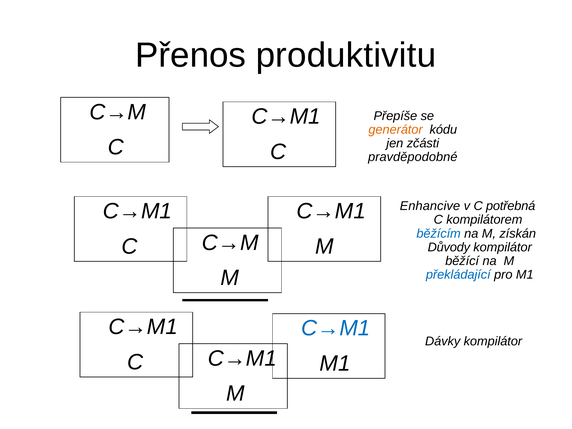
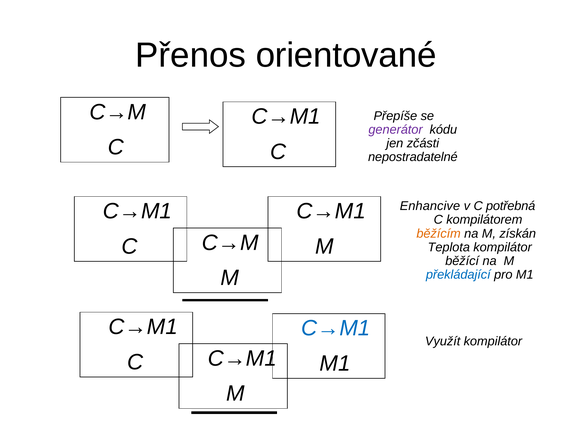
produktivitu: produktivitu -> orientované
generátor colour: orange -> purple
pravděpodobné: pravděpodobné -> nepostradatelné
běžícím colour: blue -> orange
Důvody: Důvody -> Teplota
Dávky: Dávky -> Využít
